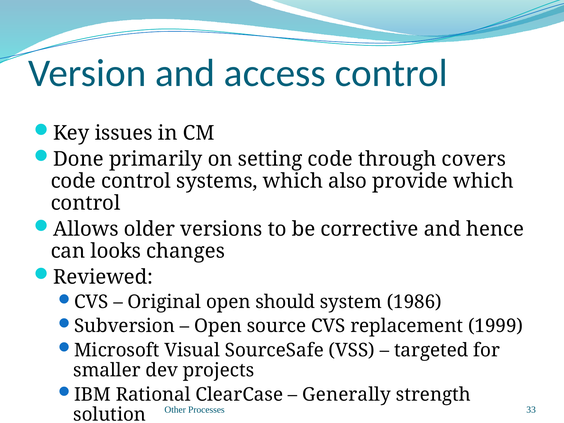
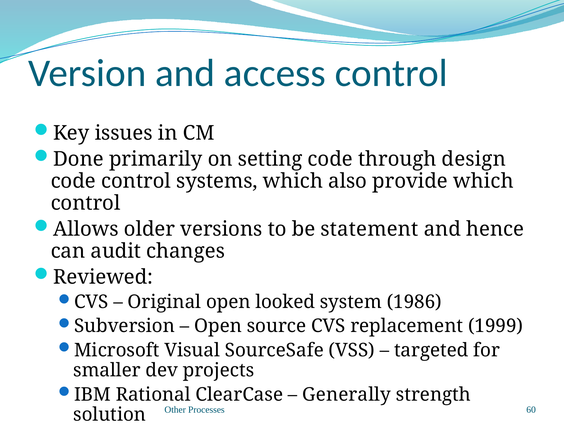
covers: covers -> design
corrective: corrective -> statement
looks: looks -> audit
should: should -> looked
33: 33 -> 60
